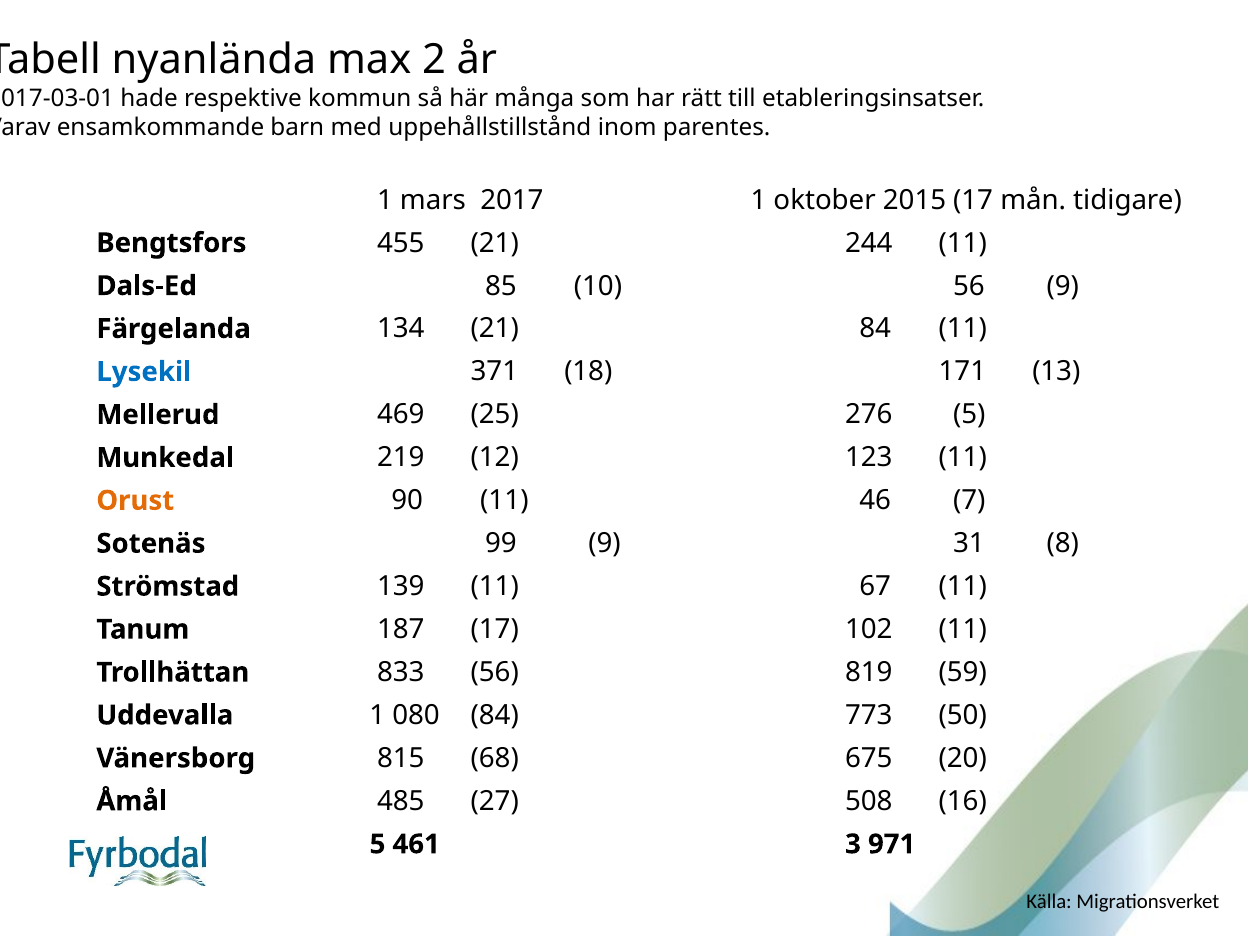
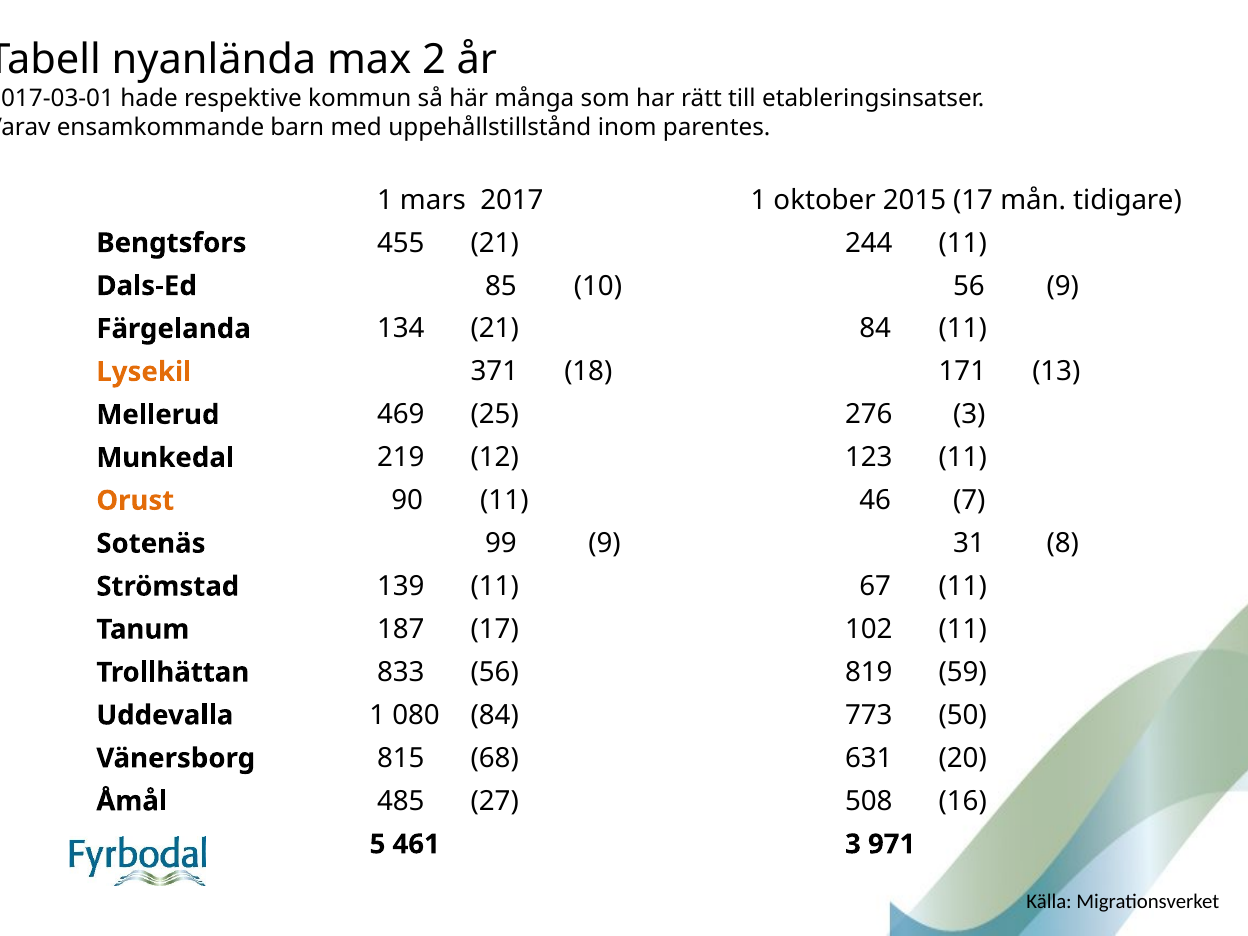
Lysekil colour: blue -> orange
276 5: 5 -> 3
675: 675 -> 631
